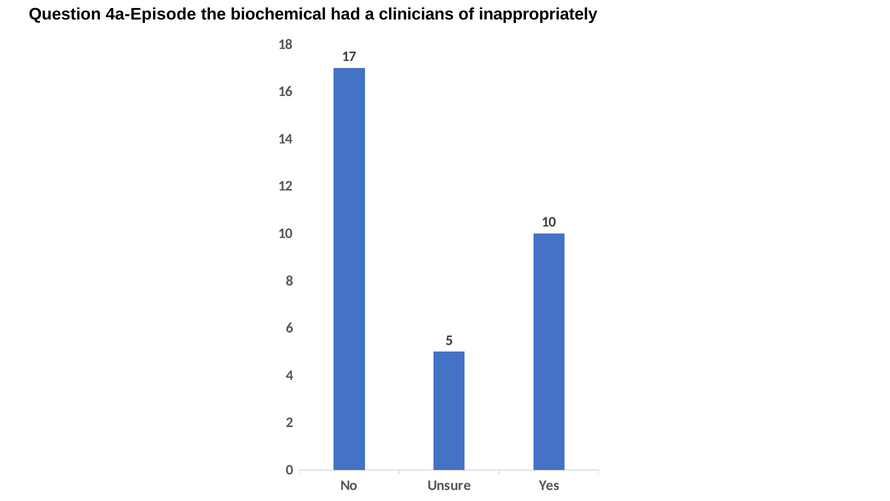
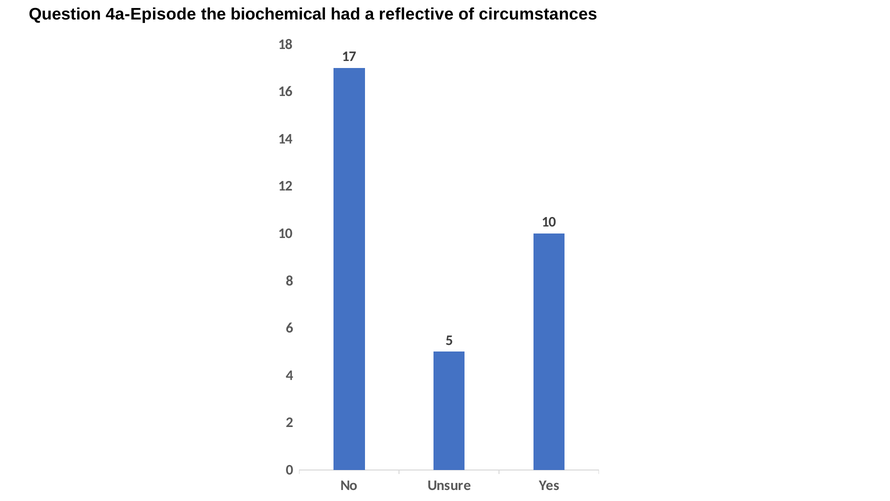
clinicians: clinicians -> reflective
inappropriately: inappropriately -> circumstances
